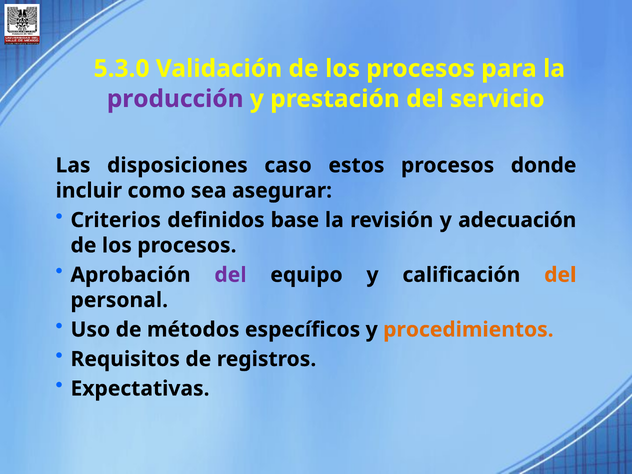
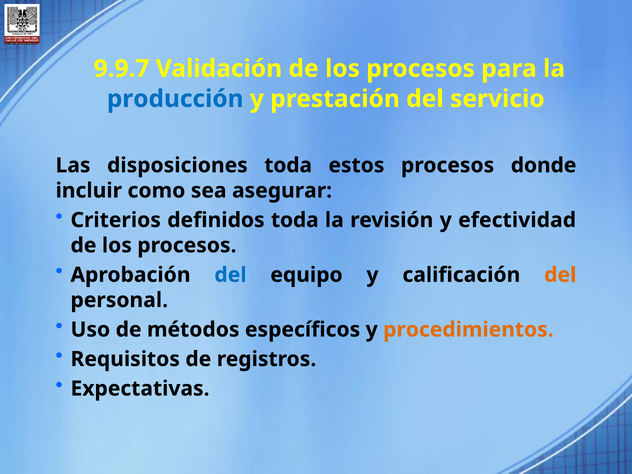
5.3.0: 5.3.0 -> 9.9.7
producción colour: purple -> blue
disposiciones caso: caso -> toda
definidos base: base -> toda
adecuación: adecuación -> efectividad
del at (230, 275) colour: purple -> blue
